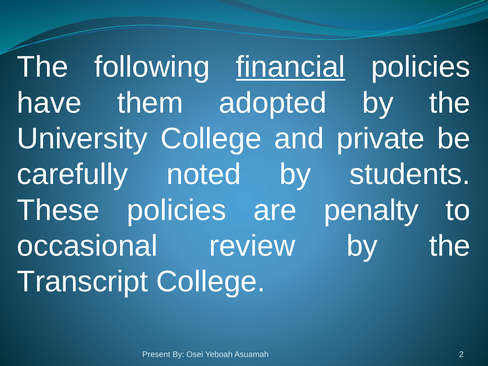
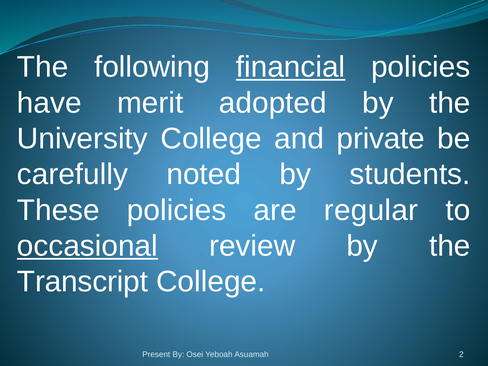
have them: them -> merit
are penalty: penalty -> regular
occasional underline: none -> present
